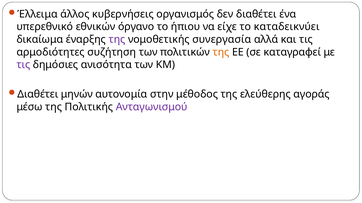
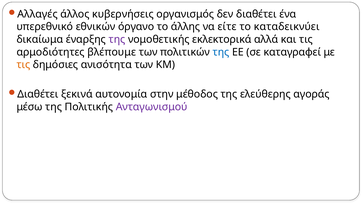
Έλλειμα: Έλλειμα -> Αλλαγές
ήπιου: ήπιου -> άλλης
είχε: είχε -> είτε
συνεργασία: συνεργασία -> εκλεκτορικά
συζήτηση: συζήτηση -> βλέπουμε
της at (221, 52) colour: orange -> blue
τις at (23, 65) colour: purple -> orange
μηνών: μηνών -> ξεκινά
